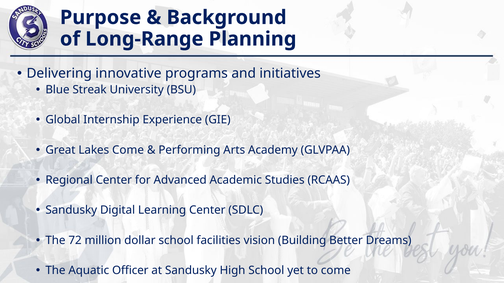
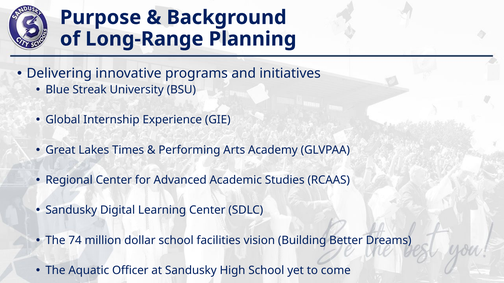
Lakes Come: Come -> Times
72: 72 -> 74
